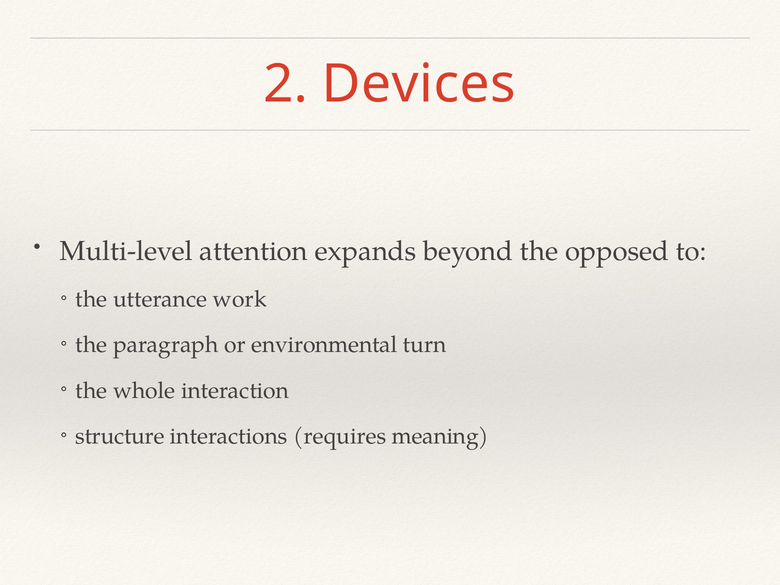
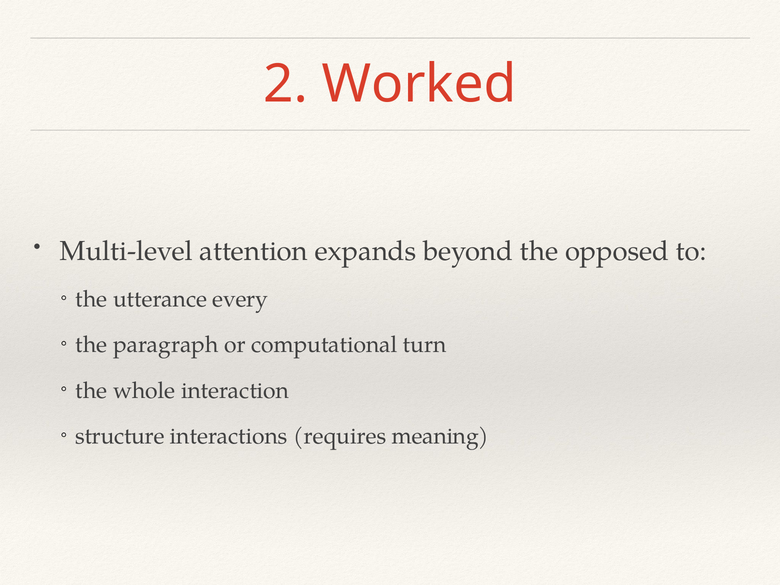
Devices: Devices -> Worked
work: work -> every
environmental: environmental -> computational
